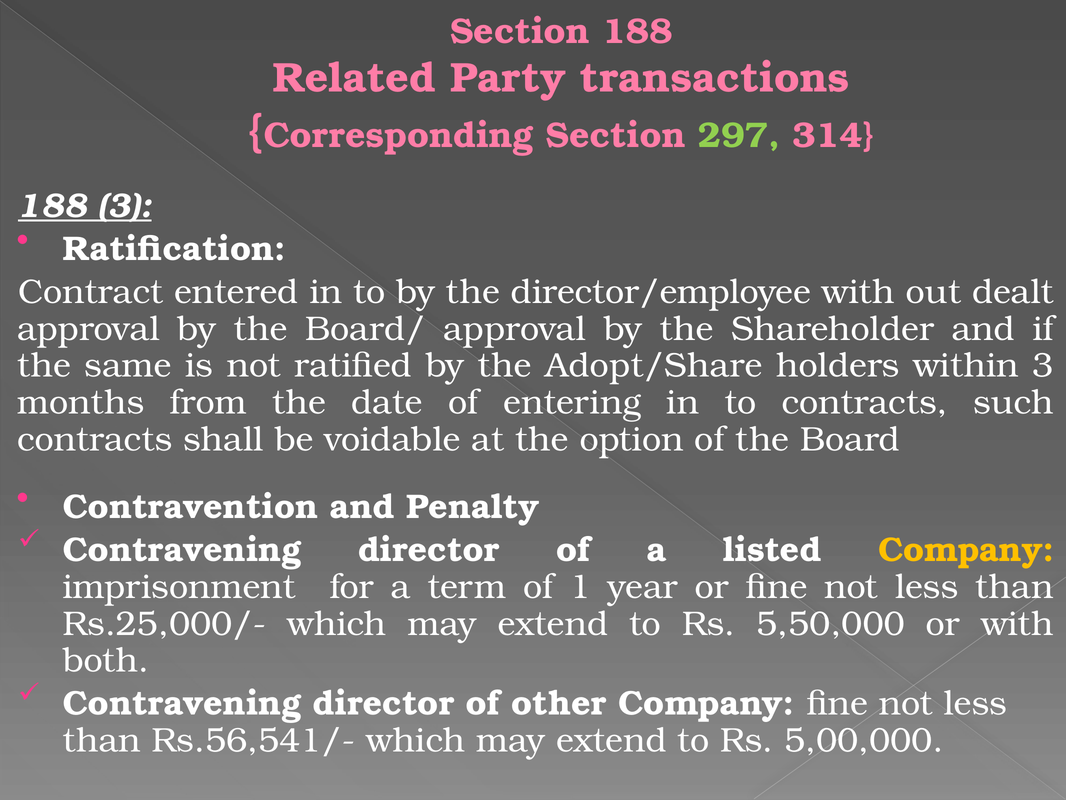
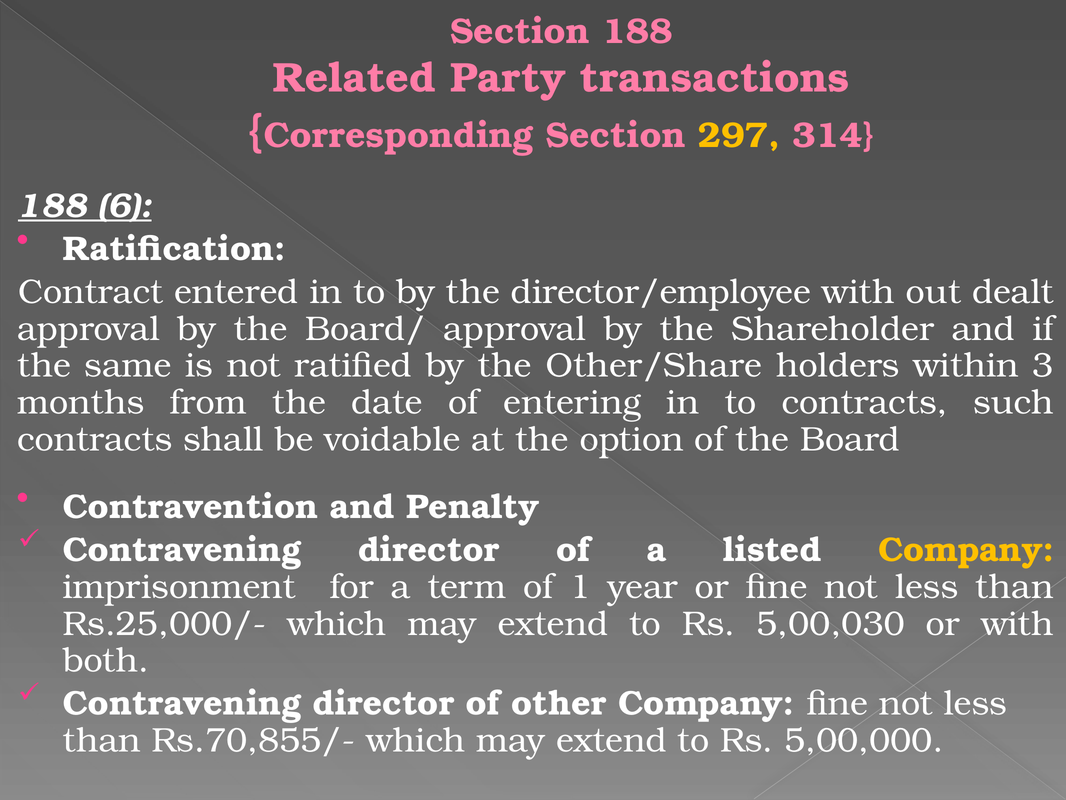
297 colour: light green -> yellow
188 3: 3 -> 6
Adopt/Share: Adopt/Share -> Other/Share
5,50,000: 5,50,000 -> 5,00,030
Rs.56,541/-: Rs.56,541/- -> Rs.70,855/-
